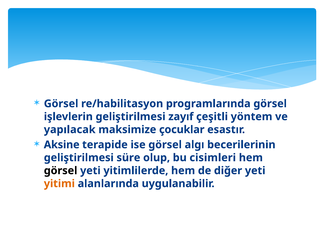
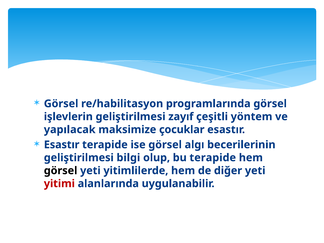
Aksine at (62, 145): Aksine -> Esastır
süre: süre -> bilgi
bu cisimleri: cisimleri -> terapide
yitimi colour: orange -> red
